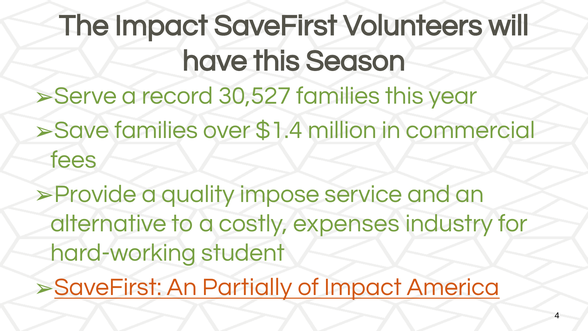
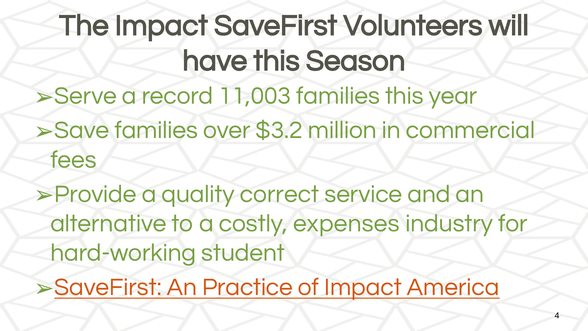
30,527: 30,527 -> 11,003
$1.4: $1.4 -> $3.2
impose: impose -> correct
Partially: Partially -> Practice
